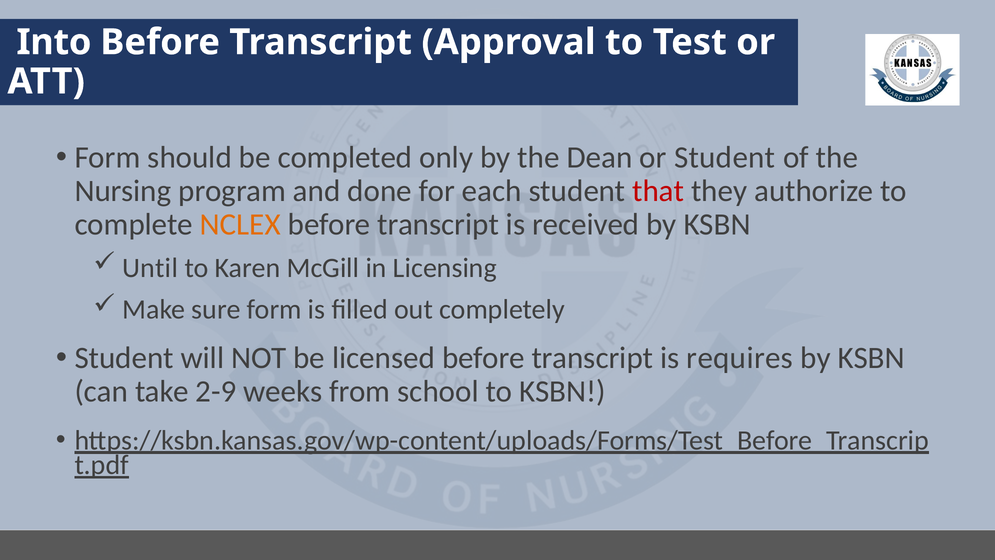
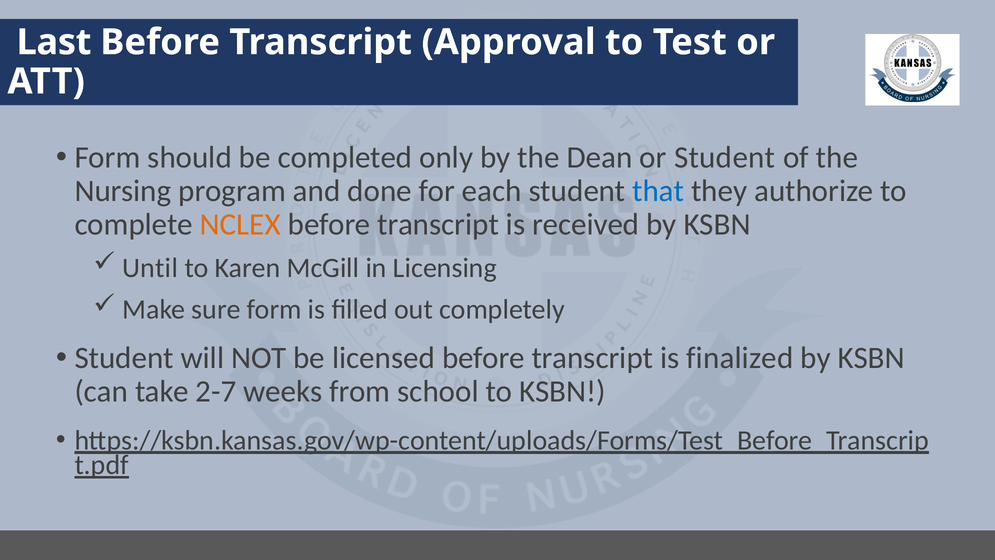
Into: Into -> Last
that colour: red -> blue
requires: requires -> finalized
2-9: 2-9 -> 2-7
